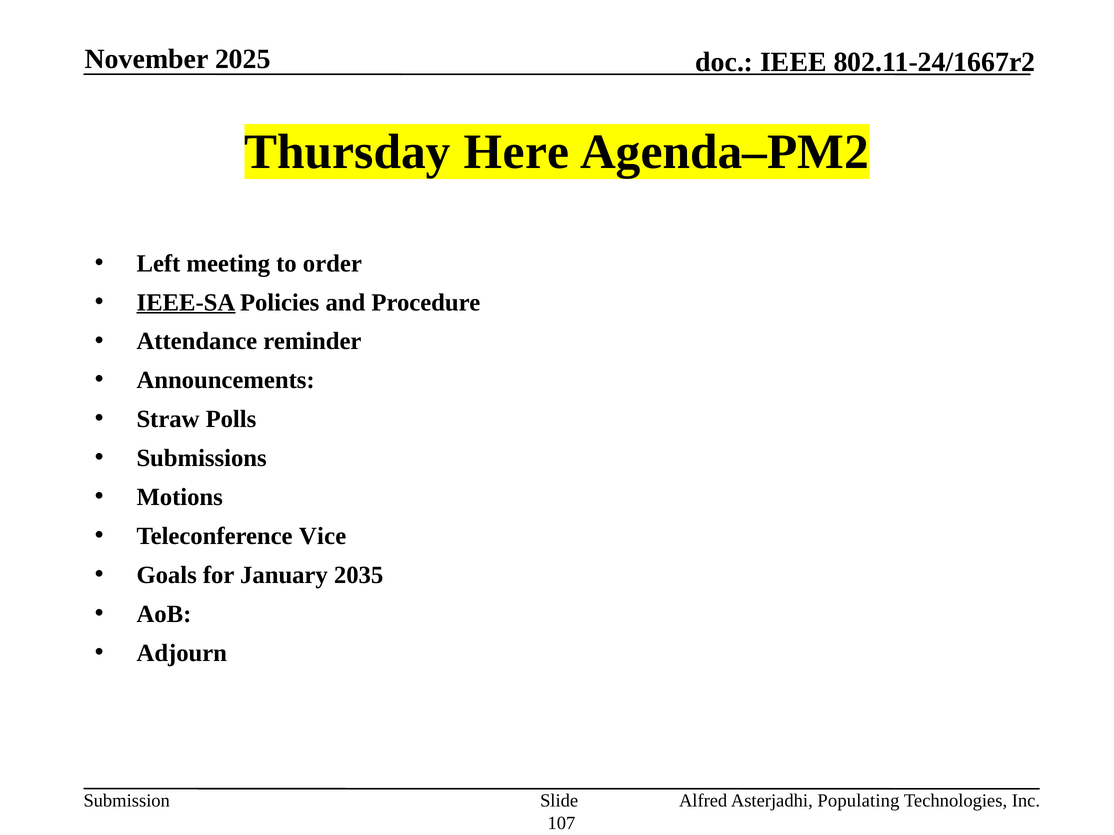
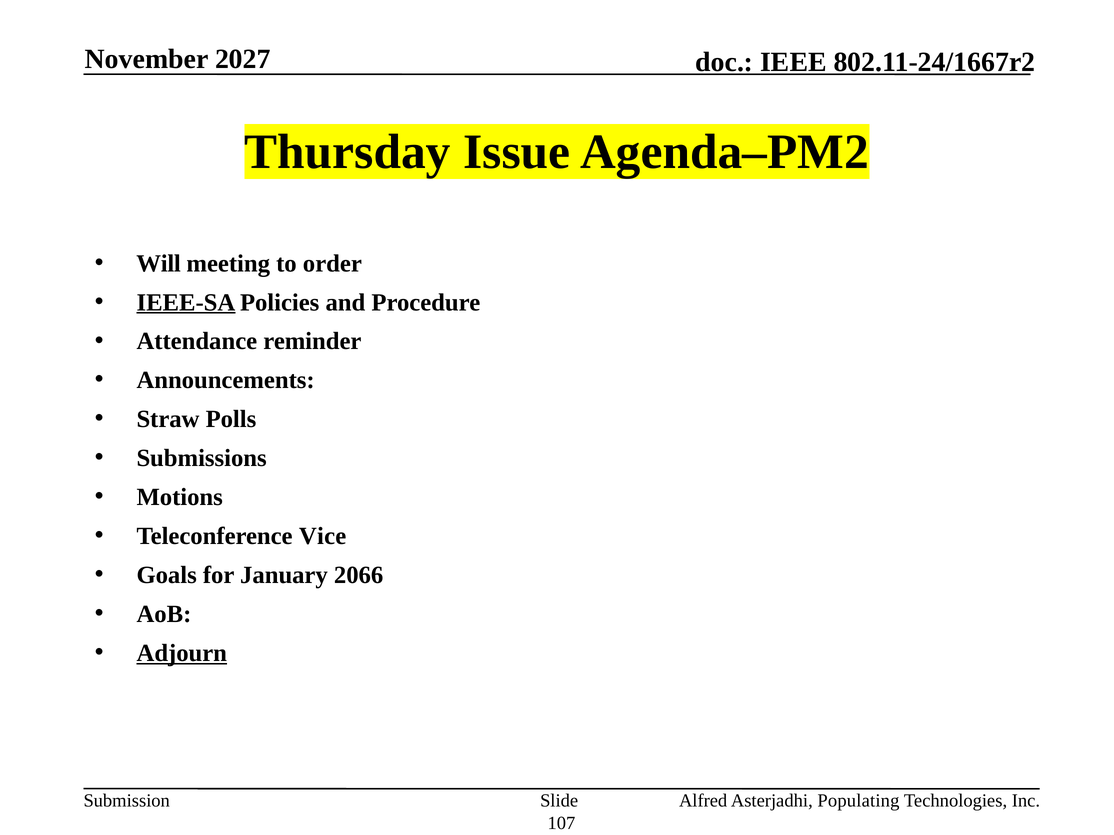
2025: 2025 -> 2027
Here: Here -> Issue
Left: Left -> Will
2035: 2035 -> 2066
Adjourn underline: none -> present
